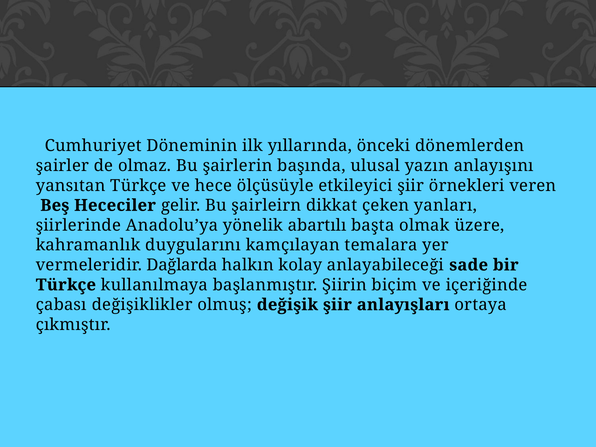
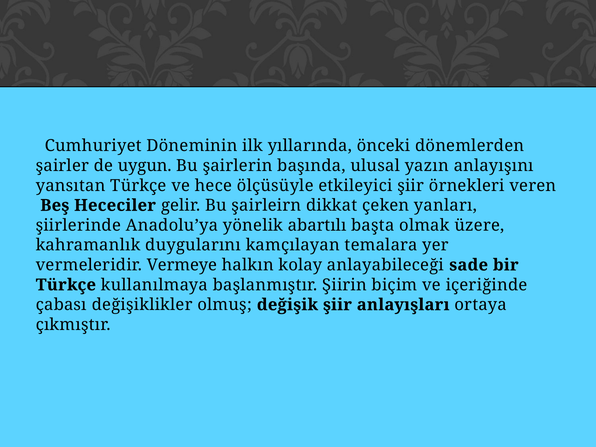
olmaz: olmaz -> uygun
Dağlarda: Dağlarda -> Vermeye
